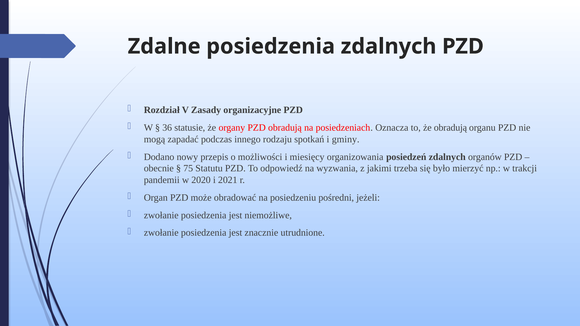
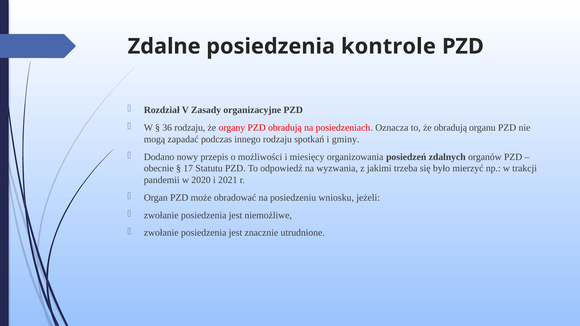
posiedzenia zdalnych: zdalnych -> kontrole
36 statusie: statusie -> rodzaju
75: 75 -> 17
pośredni: pośredni -> wniosku
